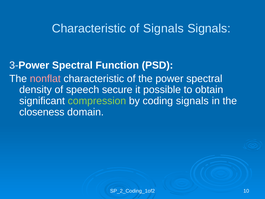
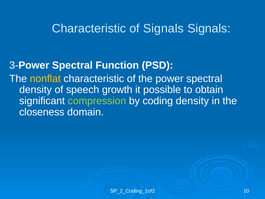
nonflat colour: pink -> yellow
secure: secure -> growth
coding signals: signals -> density
